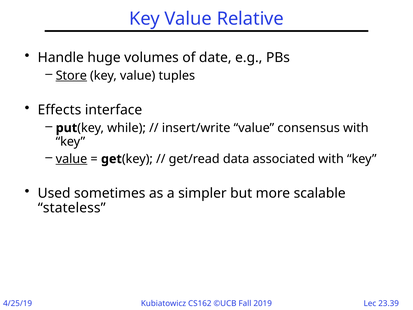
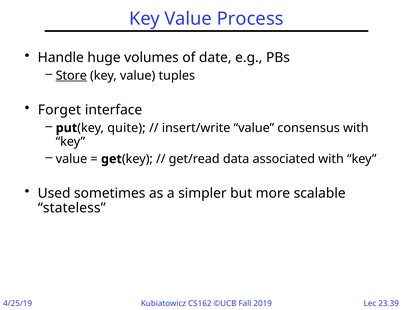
Relative: Relative -> Process
Effects: Effects -> Forget
while: while -> quite
value at (71, 159) underline: present -> none
